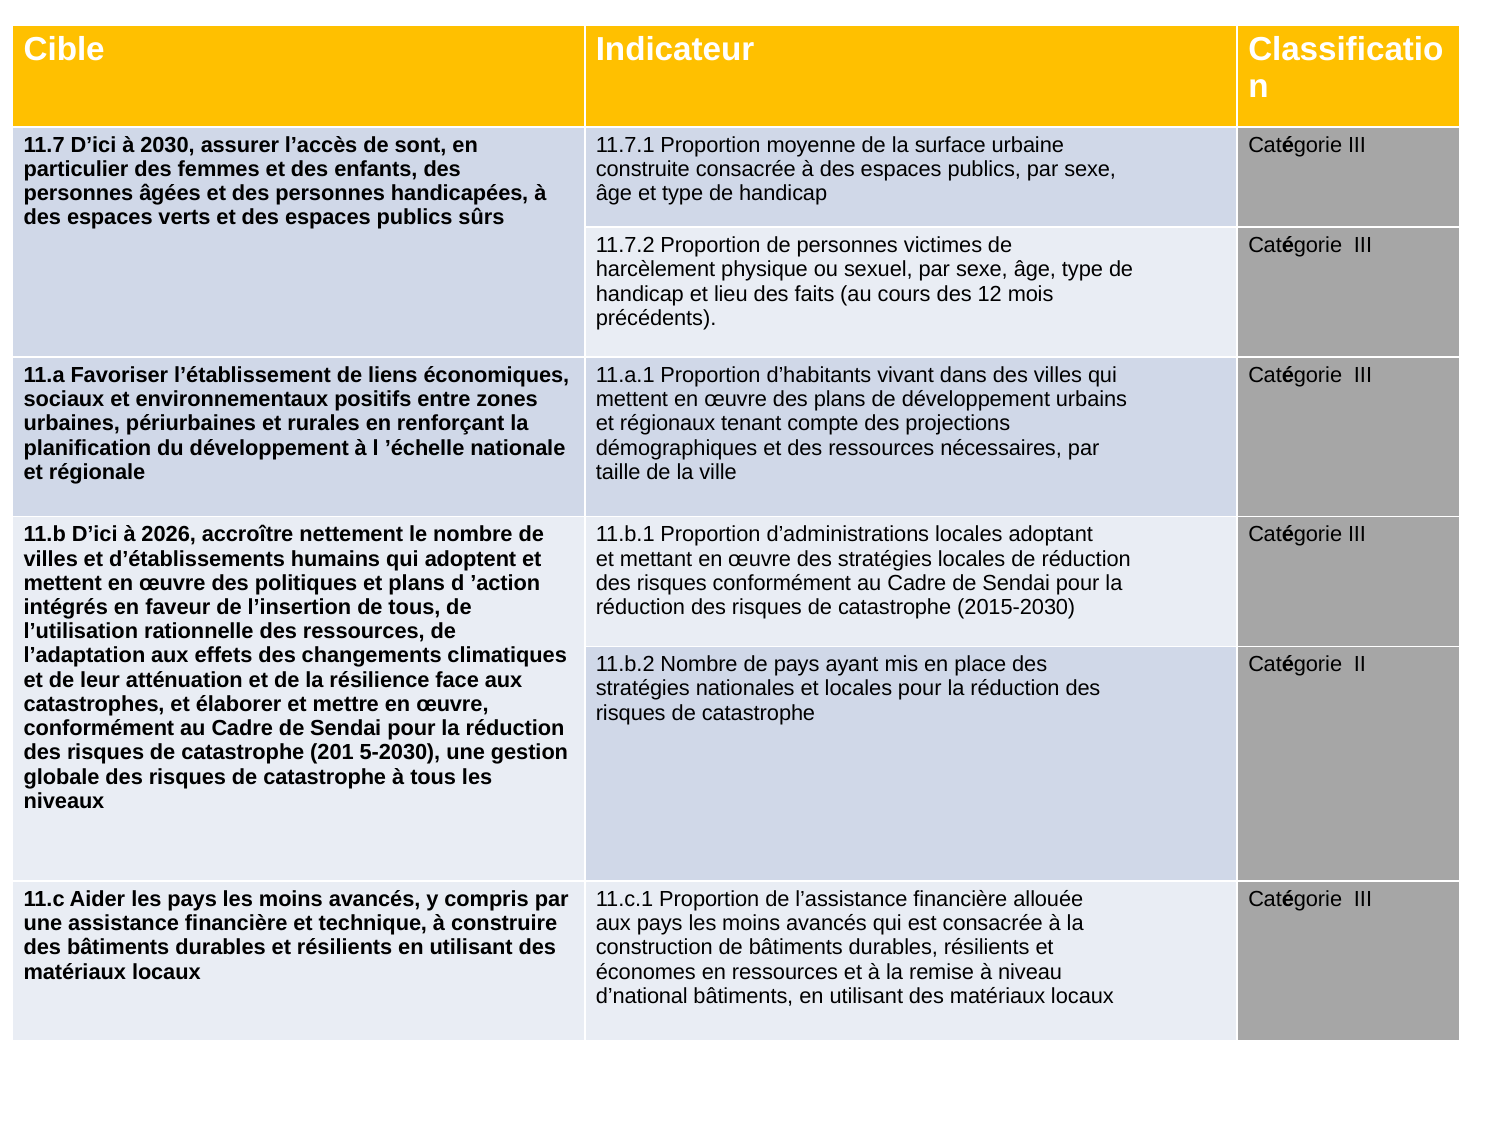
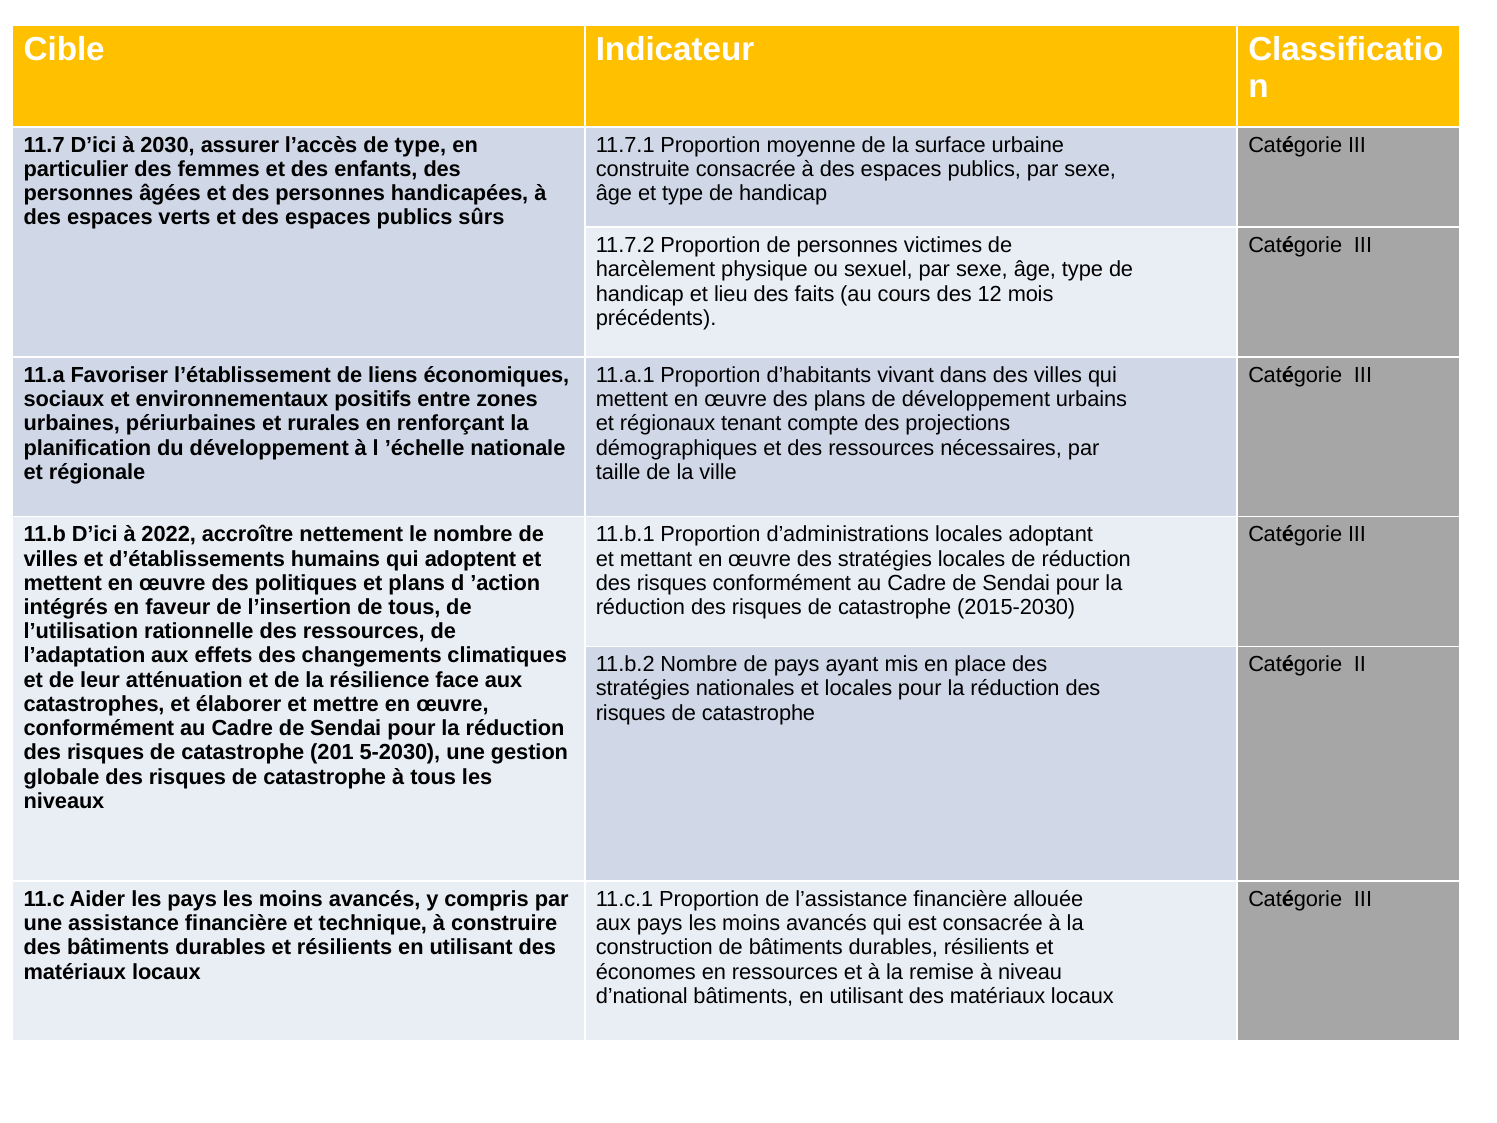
de sont: sont -> type
2026: 2026 -> 2022
